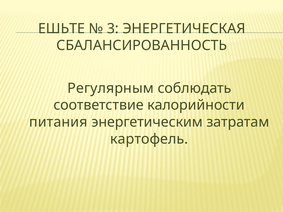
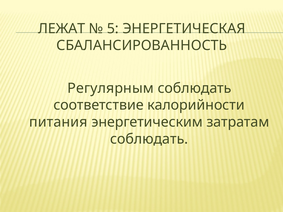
ЕШЬТЕ: ЕШЬТЕ -> ЛЕЖАТ
3: 3 -> 5
картофель at (149, 139): картофель -> соблюдать
